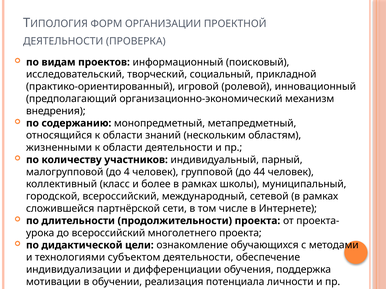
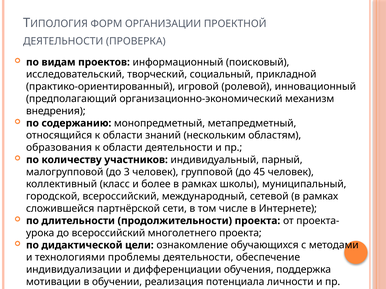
жизненными: жизненными -> образования
4: 4 -> 3
44: 44 -> 45
субъектом: субъектом -> проблемы
